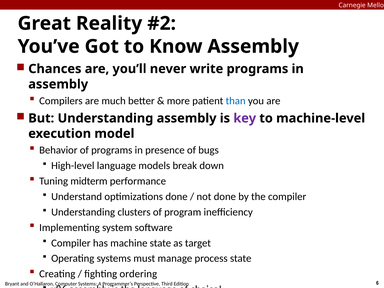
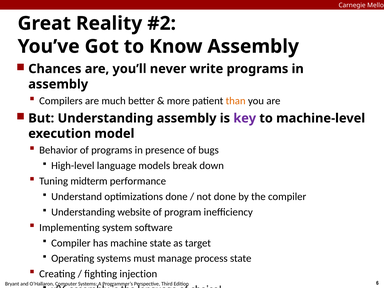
than colour: blue -> orange
clusters: clusters -> website
ordering: ordering -> injection
